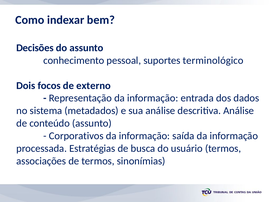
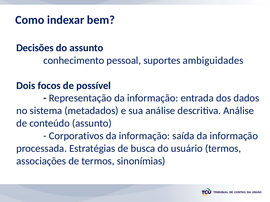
terminológico: terminológico -> ambiguidades
externo: externo -> possível
